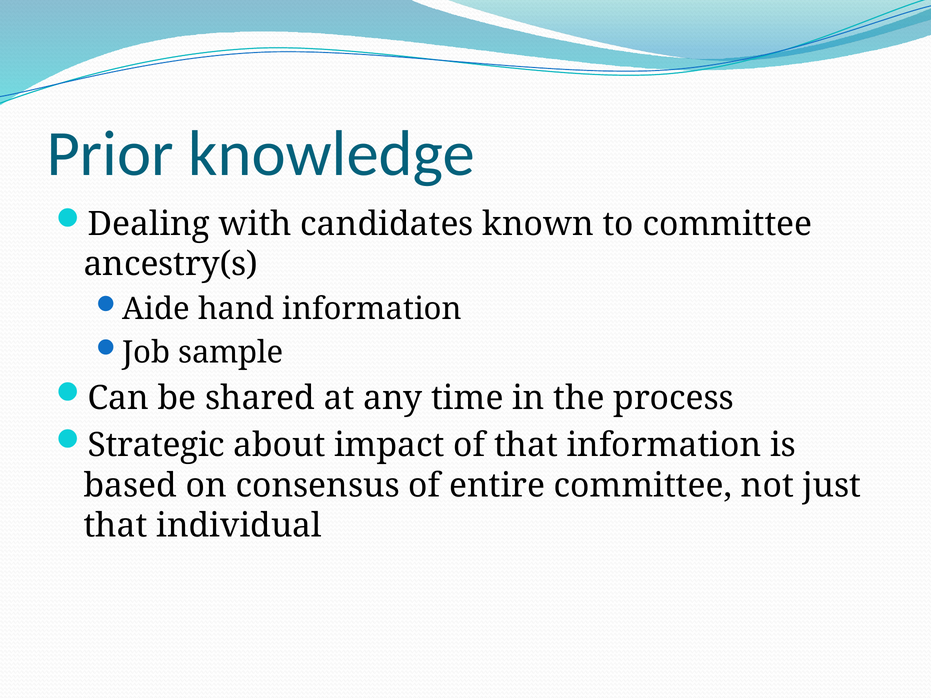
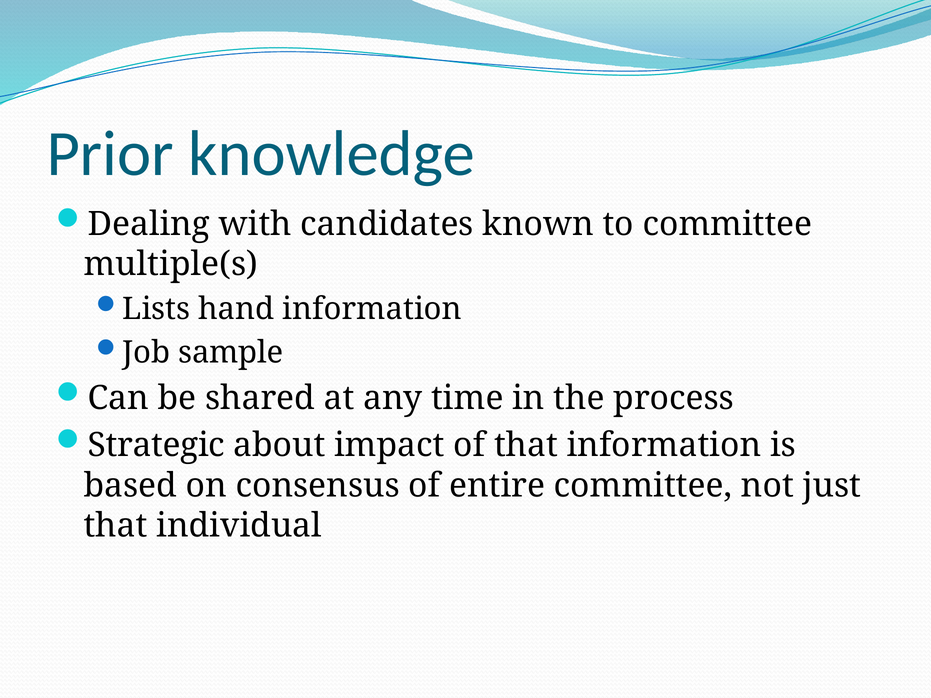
ancestry(s: ancestry(s -> multiple(s
Aide: Aide -> Lists
